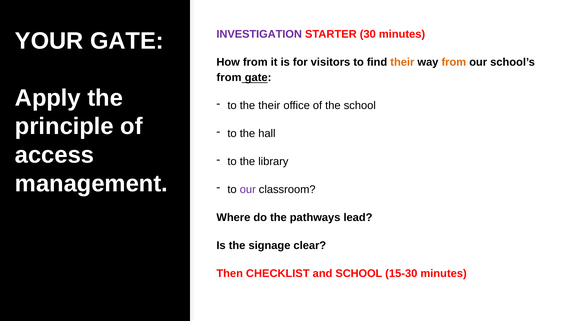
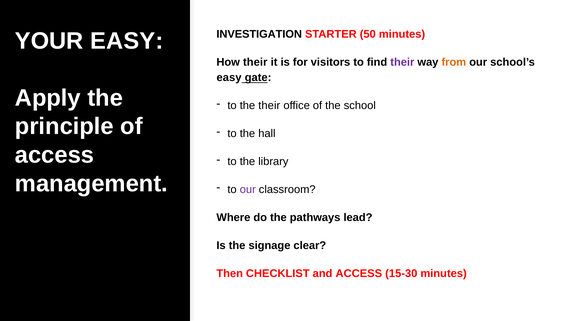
INVESTIGATION colour: purple -> black
30: 30 -> 50
YOUR GATE: GATE -> EASY
How from: from -> their
their at (402, 62) colour: orange -> purple
from at (229, 78): from -> easy
and SCHOOL: SCHOOL -> ACCESS
